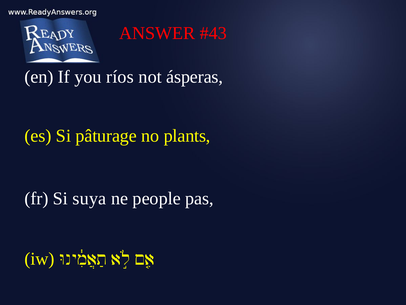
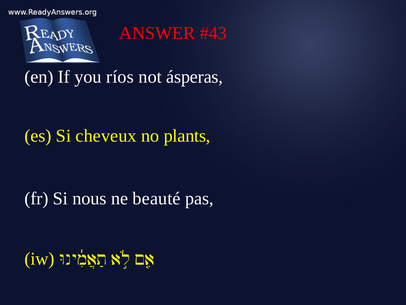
pâturage: pâturage -> cheveux
suya: suya -> nous
people: people -> beauté
